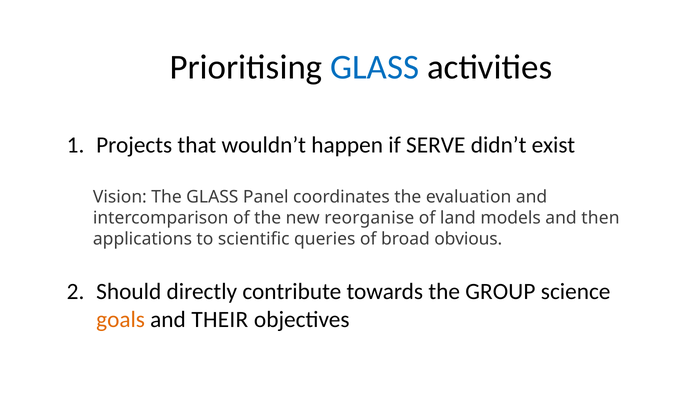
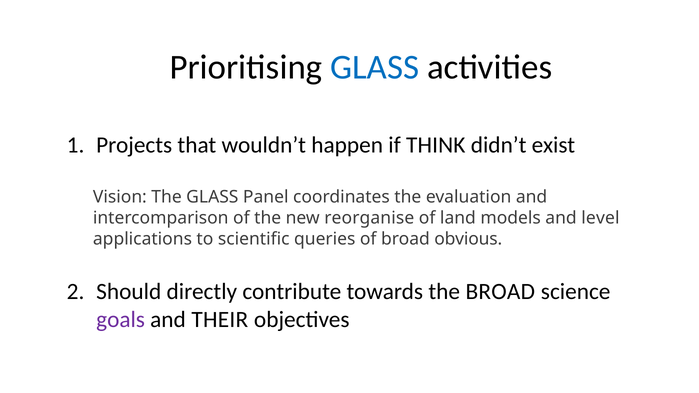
SERVE: SERVE -> THINK
then: then -> level
the GROUP: GROUP -> BROAD
goals colour: orange -> purple
